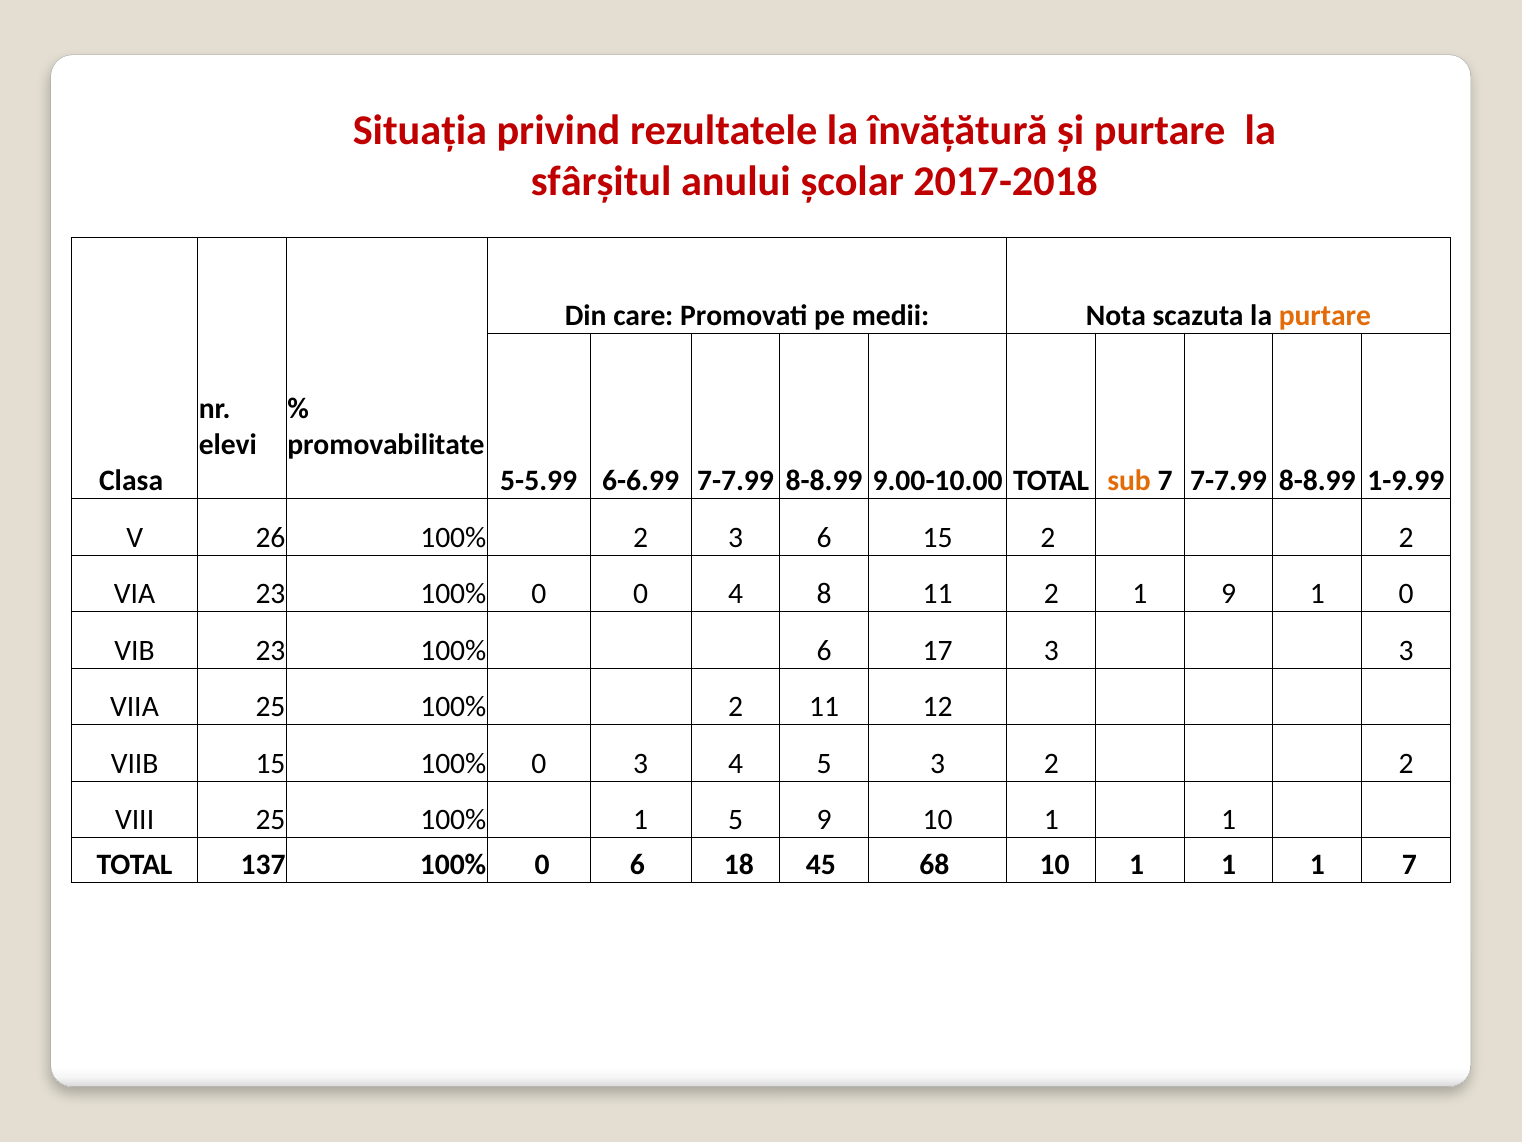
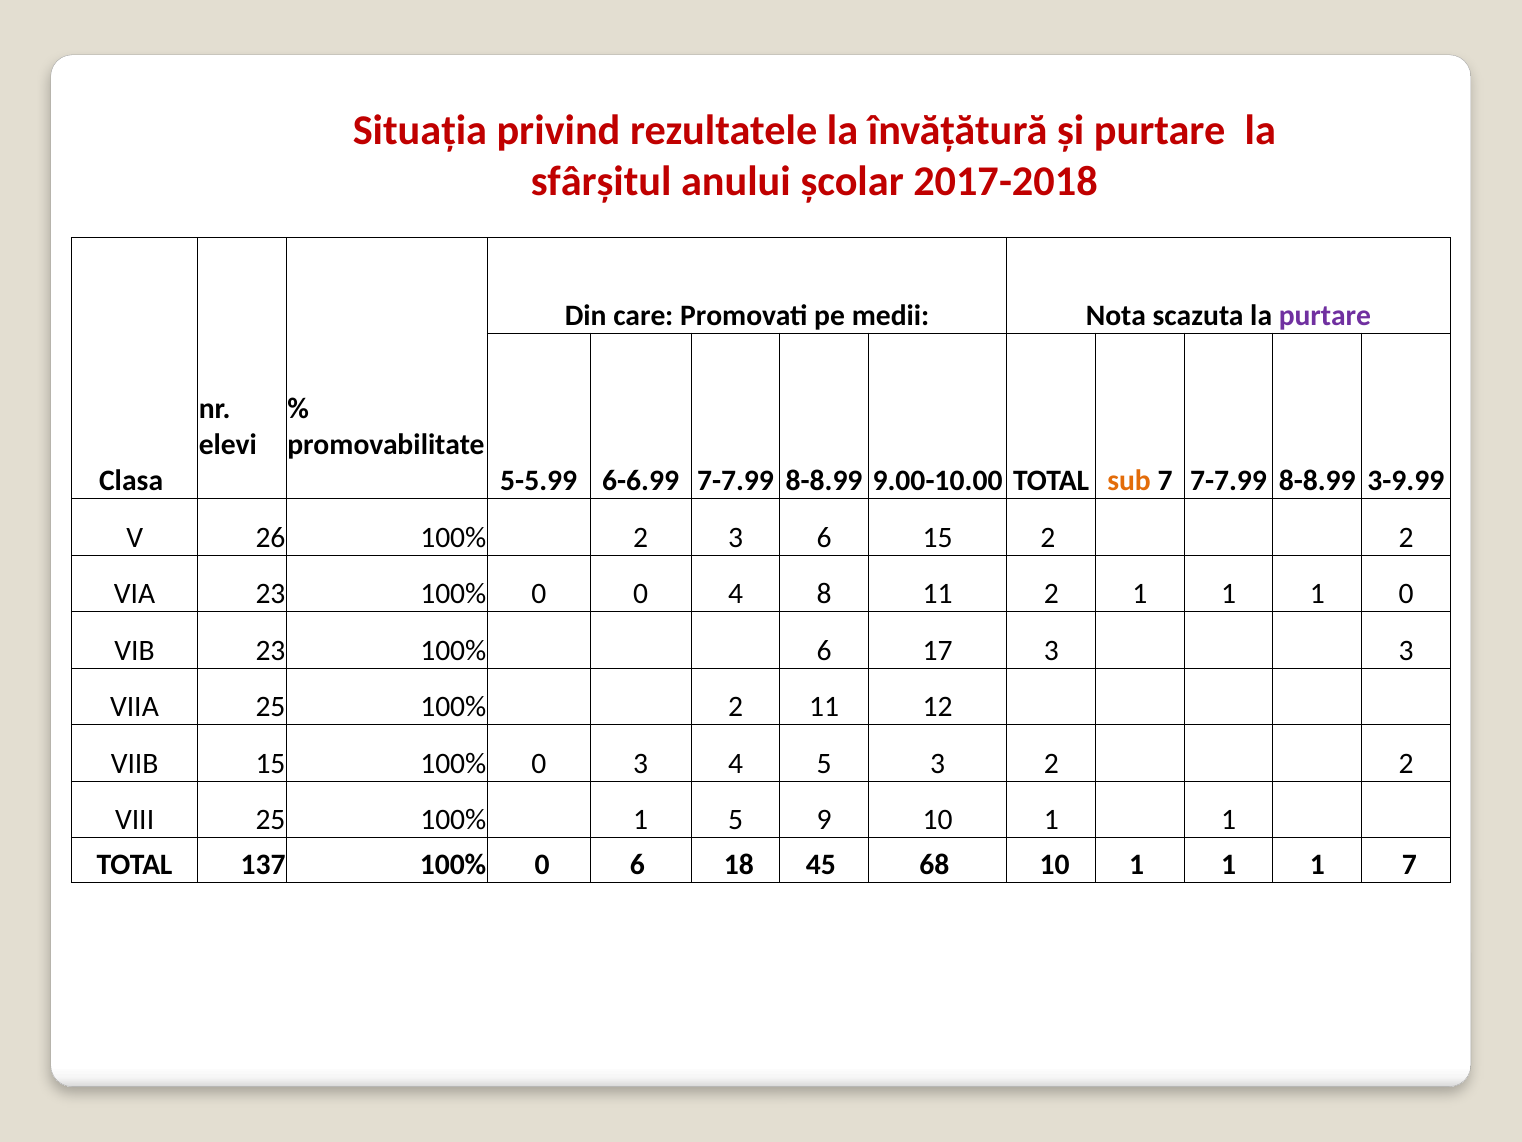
purtare at (1325, 315) colour: orange -> purple
1-9.99: 1-9.99 -> 3-9.99
2 1 9: 9 -> 1
